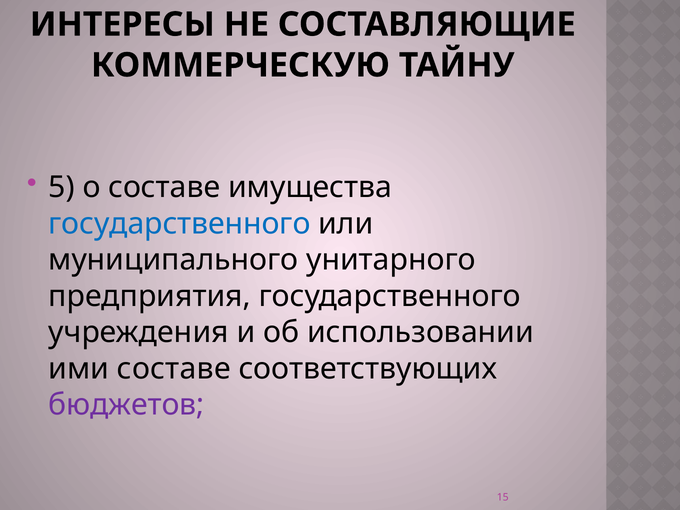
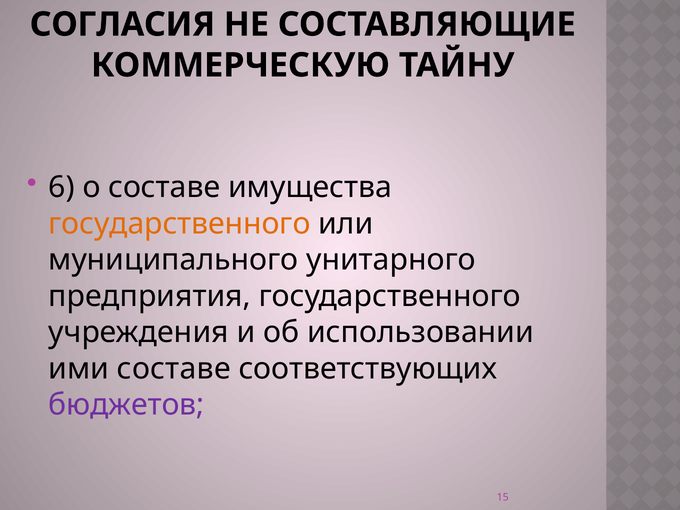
ИНТЕРЕСЫ: ИНТЕРЕСЫ -> СОГЛАСИЯ
5: 5 -> 6
государственного at (179, 224) colour: blue -> orange
